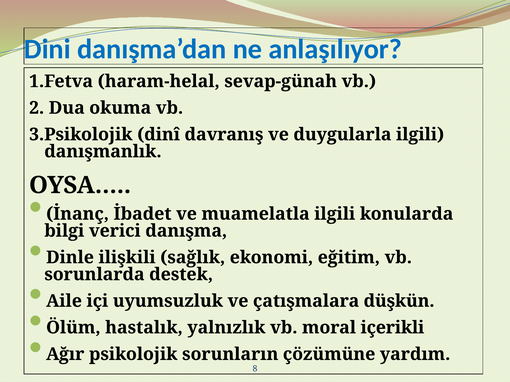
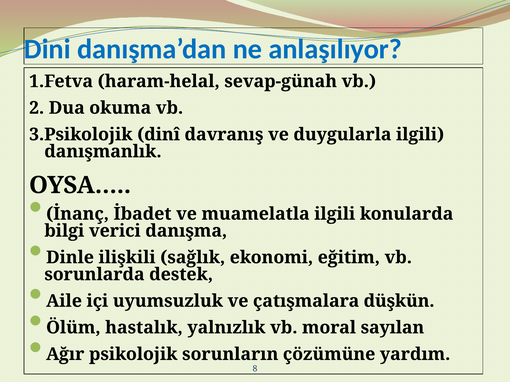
içerikli: içerikli -> sayılan
